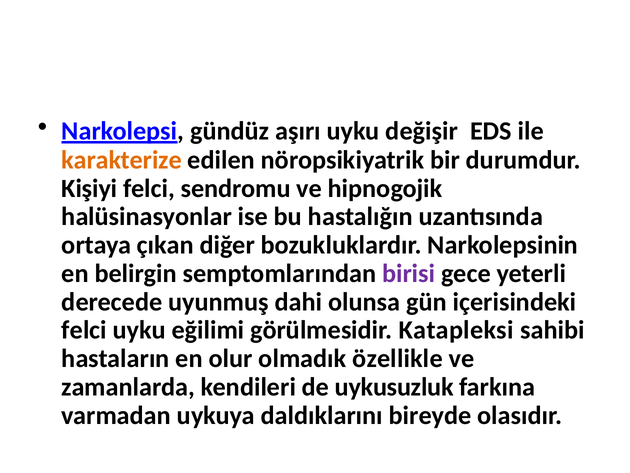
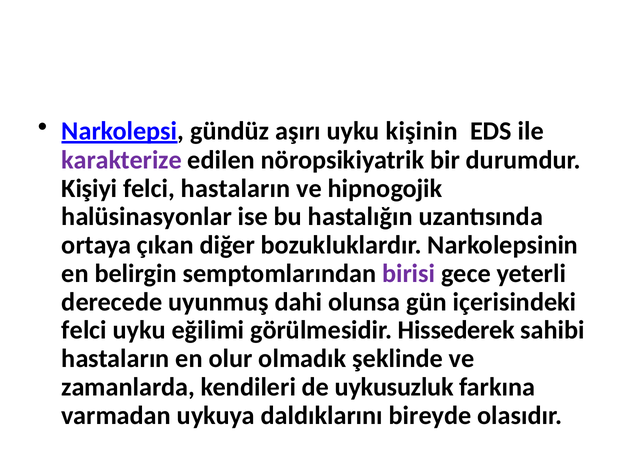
değişir: değişir -> kişinin
karakterize colour: orange -> purple
felci sendromu: sendromu -> hastaların
Katapleksi: Katapleksi -> Hissederek
özellikle: özellikle -> şeklinde
